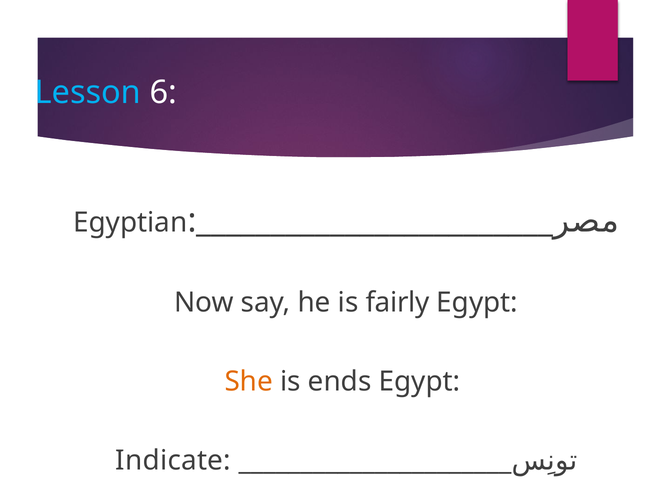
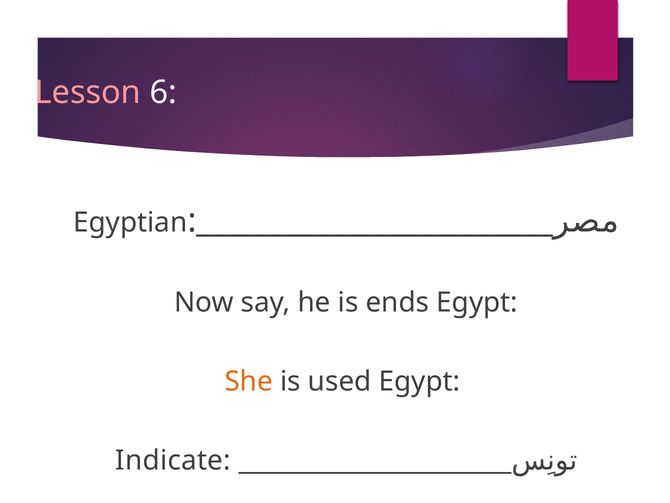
Lesson colour: light blue -> pink
fairly: fairly -> ends
ends: ends -> used
